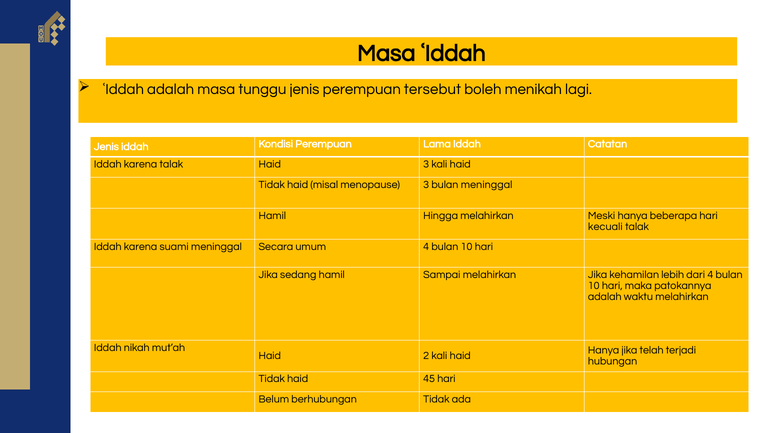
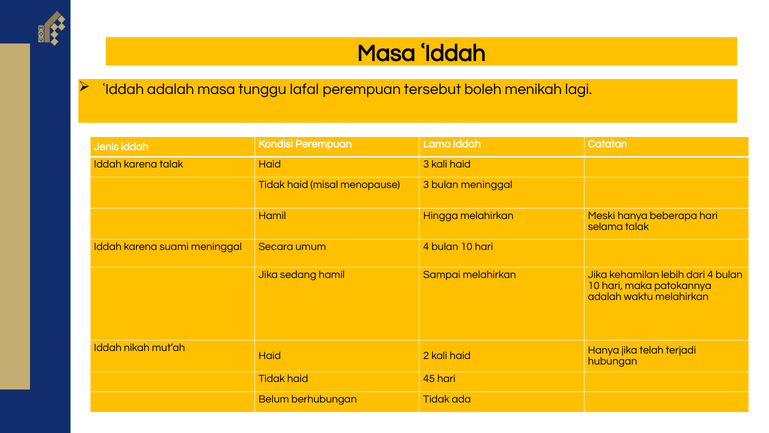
tunggu jenis: jenis -> lafal
kecuali: kecuali -> selama
